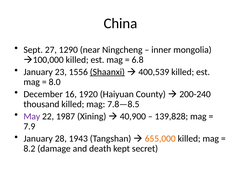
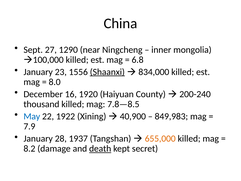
400,539: 400,539 -> 834,000
May colour: purple -> blue
1987: 1987 -> 1922
139,828: 139,828 -> 849,983
1943: 1943 -> 1937
death underline: none -> present
